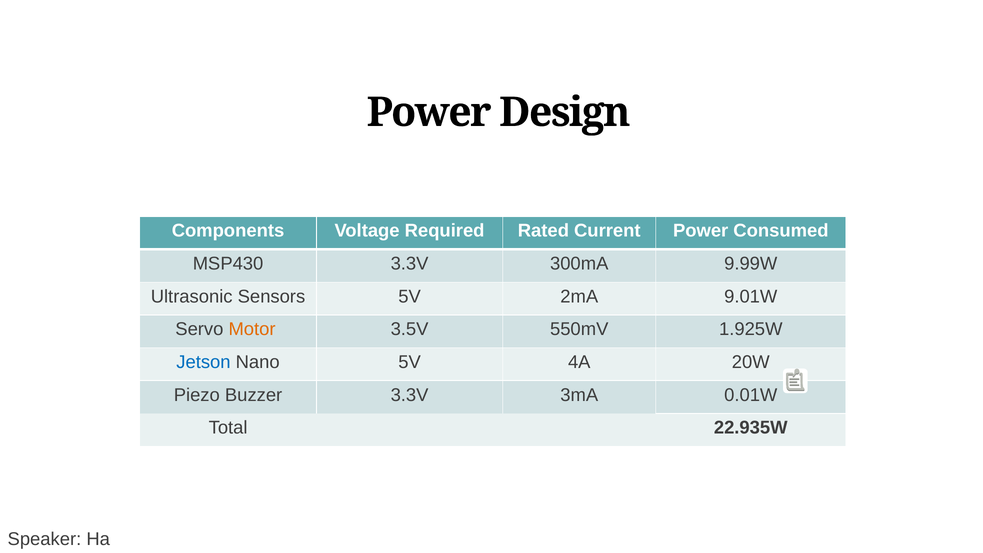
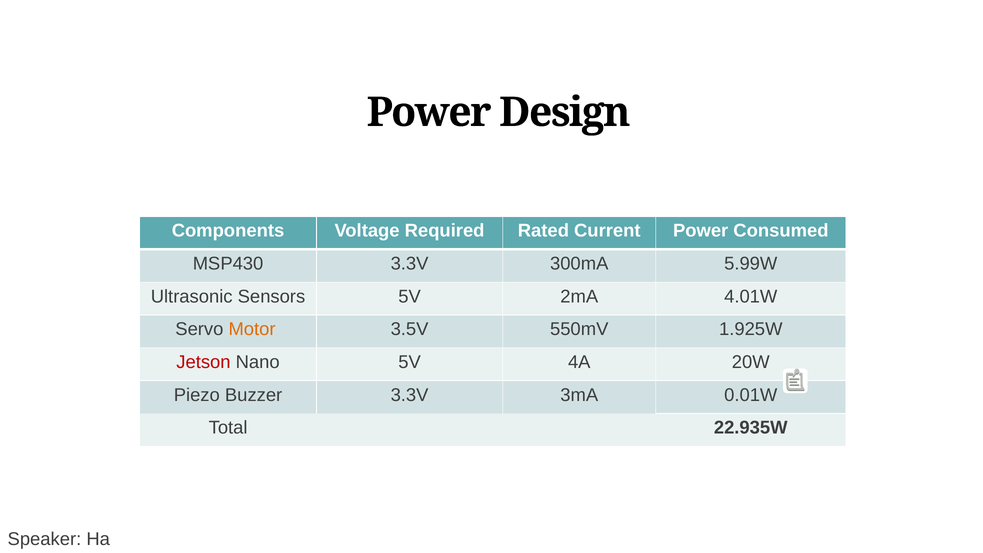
9.99W: 9.99W -> 5.99W
9.01W: 9.01W -> 4.01W
Jetson colour: blue -> red
